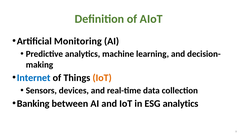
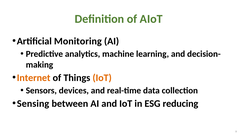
Internet colour: blue -> orange
Banking: Banking -> Sensing
ESG analytics: analytics -> reducing
